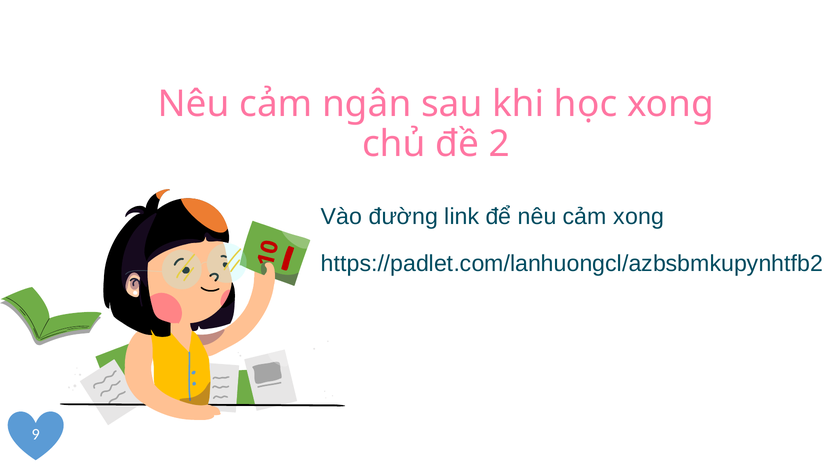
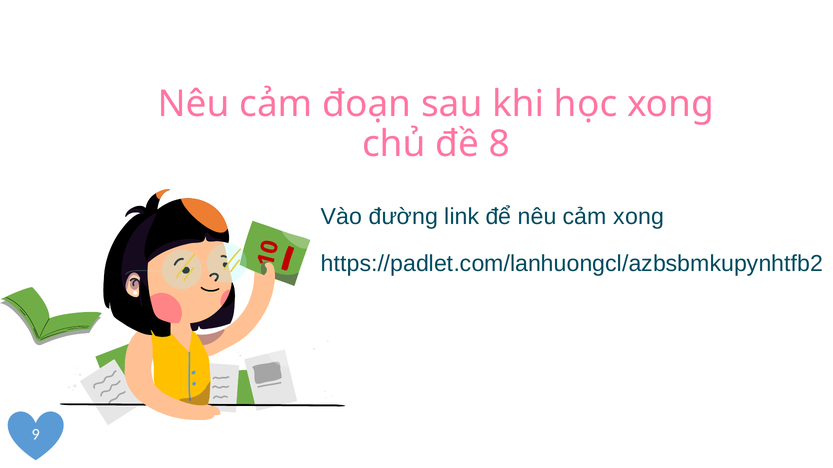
ngân: ngân -> đoạn
2: 2 -> 8
